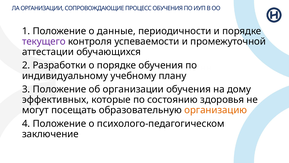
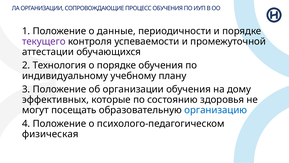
Разработки: Разработки -> Технология
организацию colour: orange -> blue
заключение: заключение -> физическая
